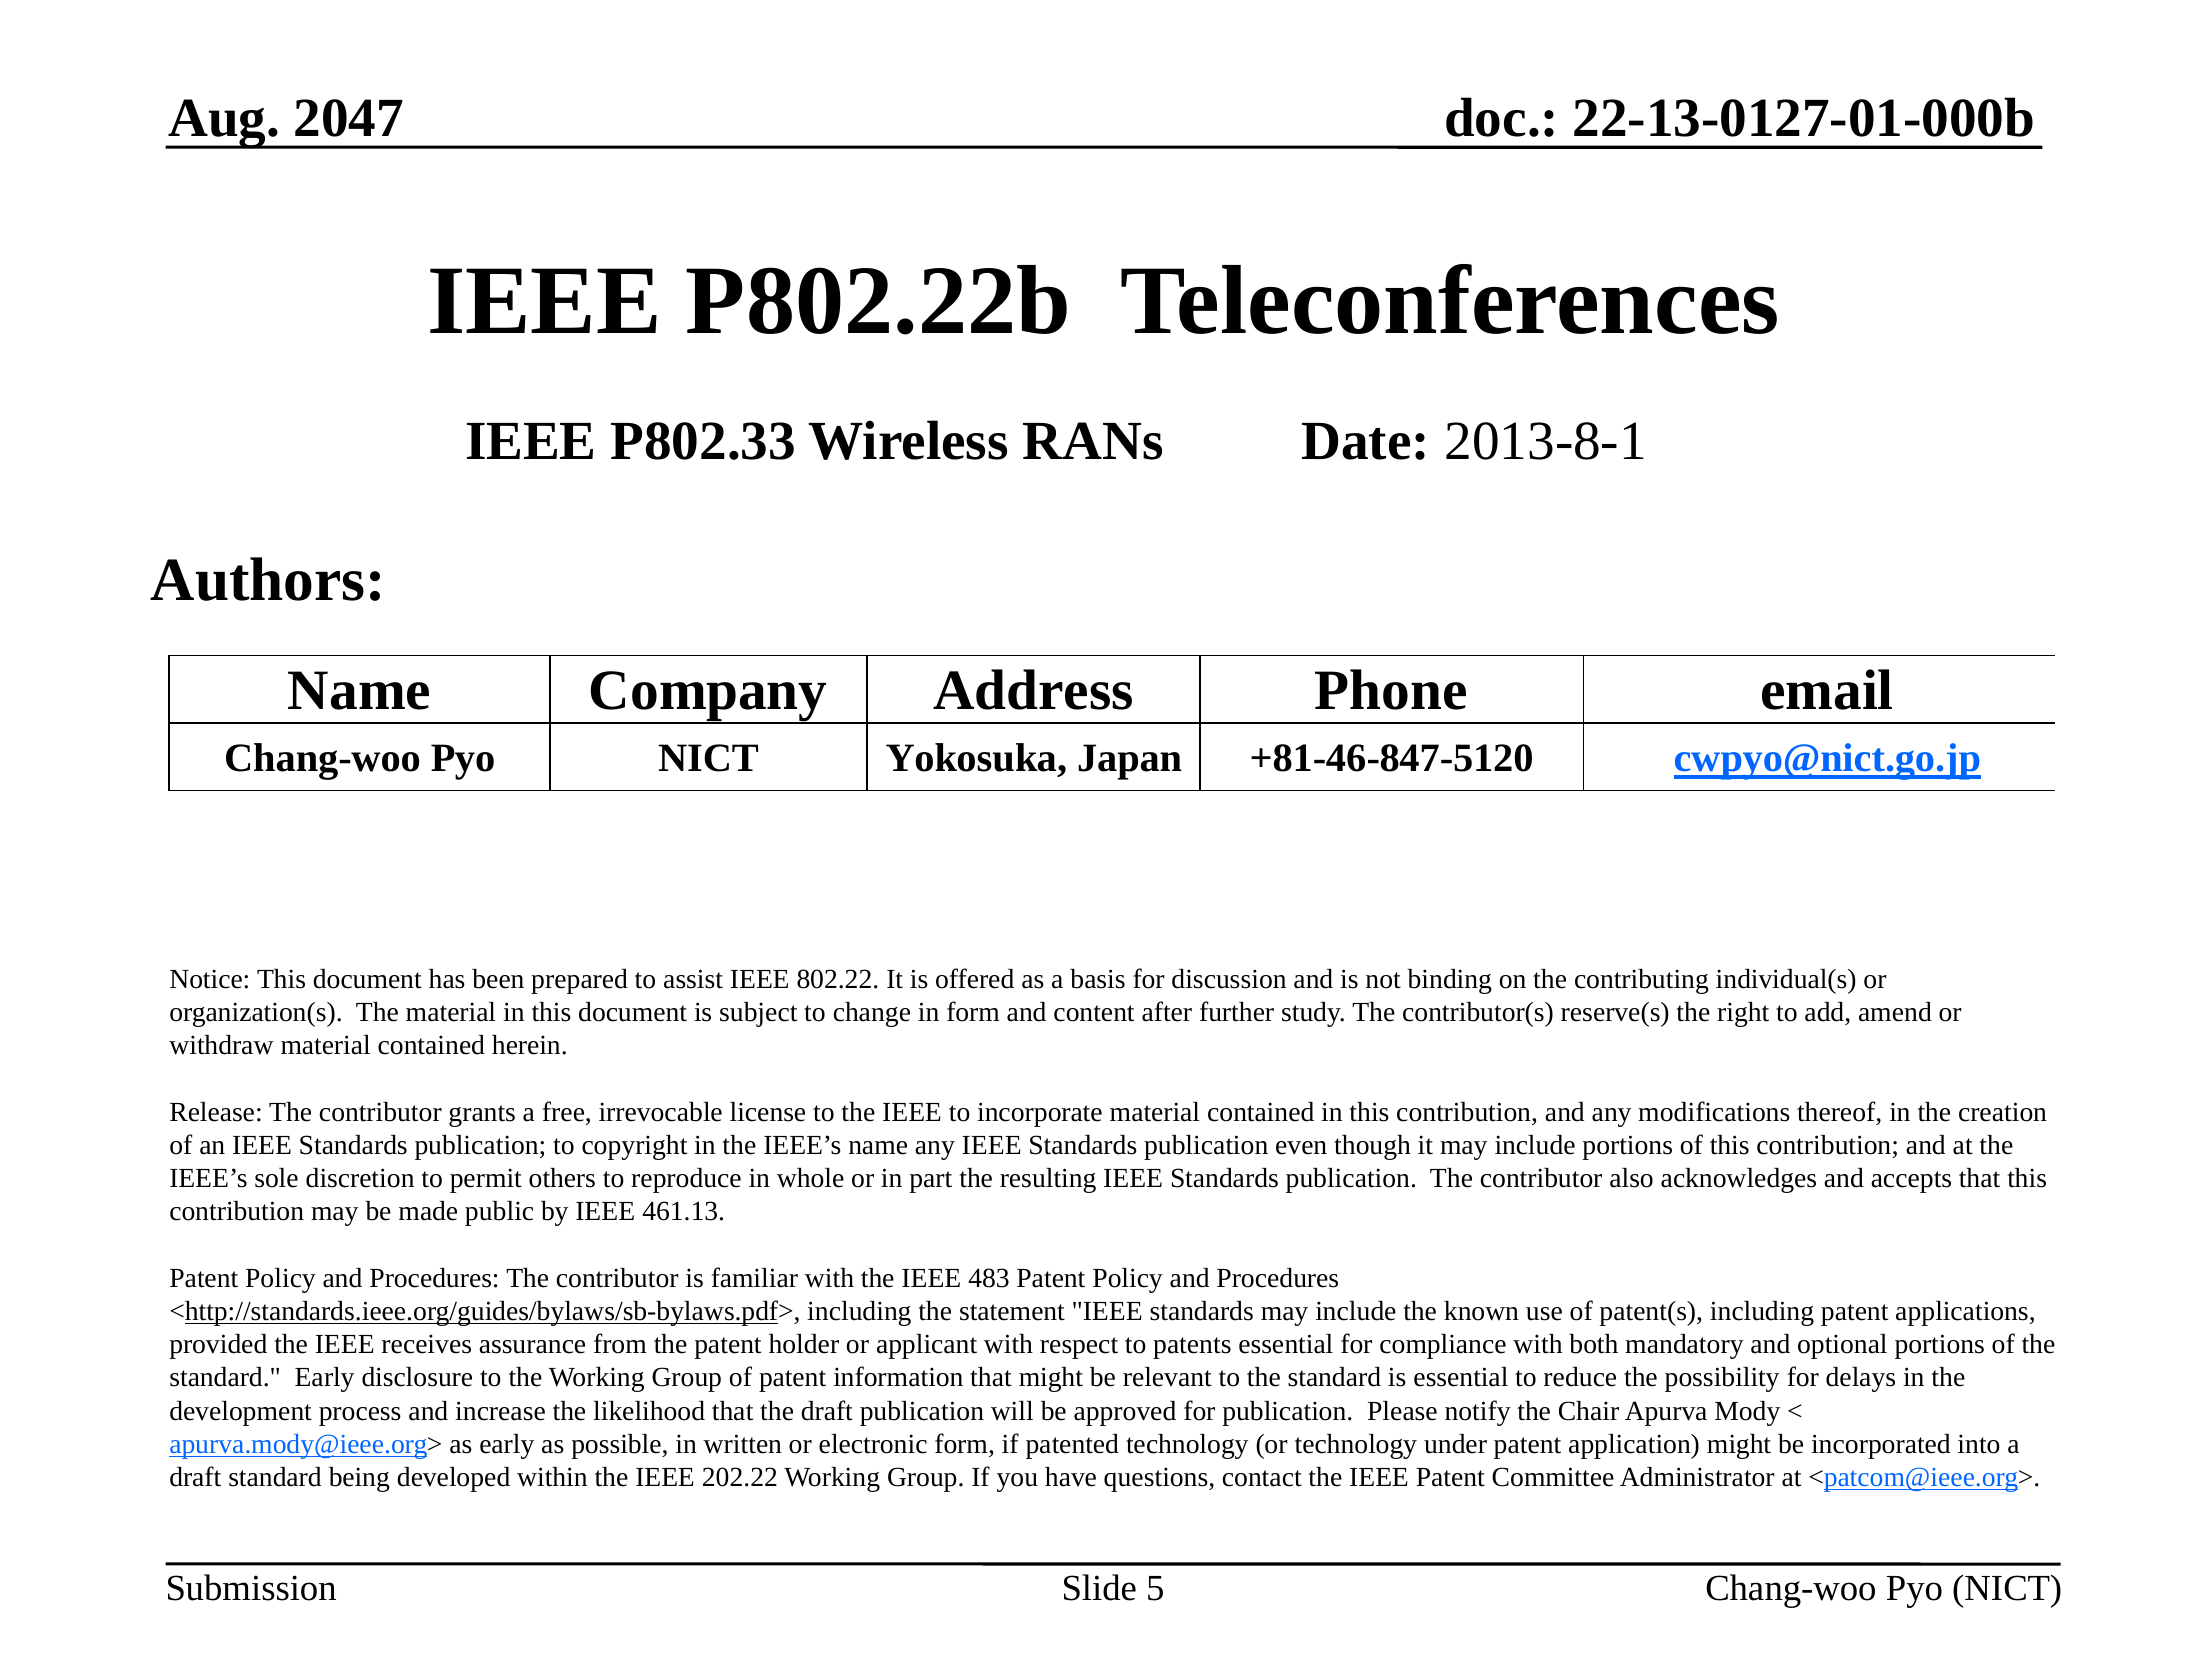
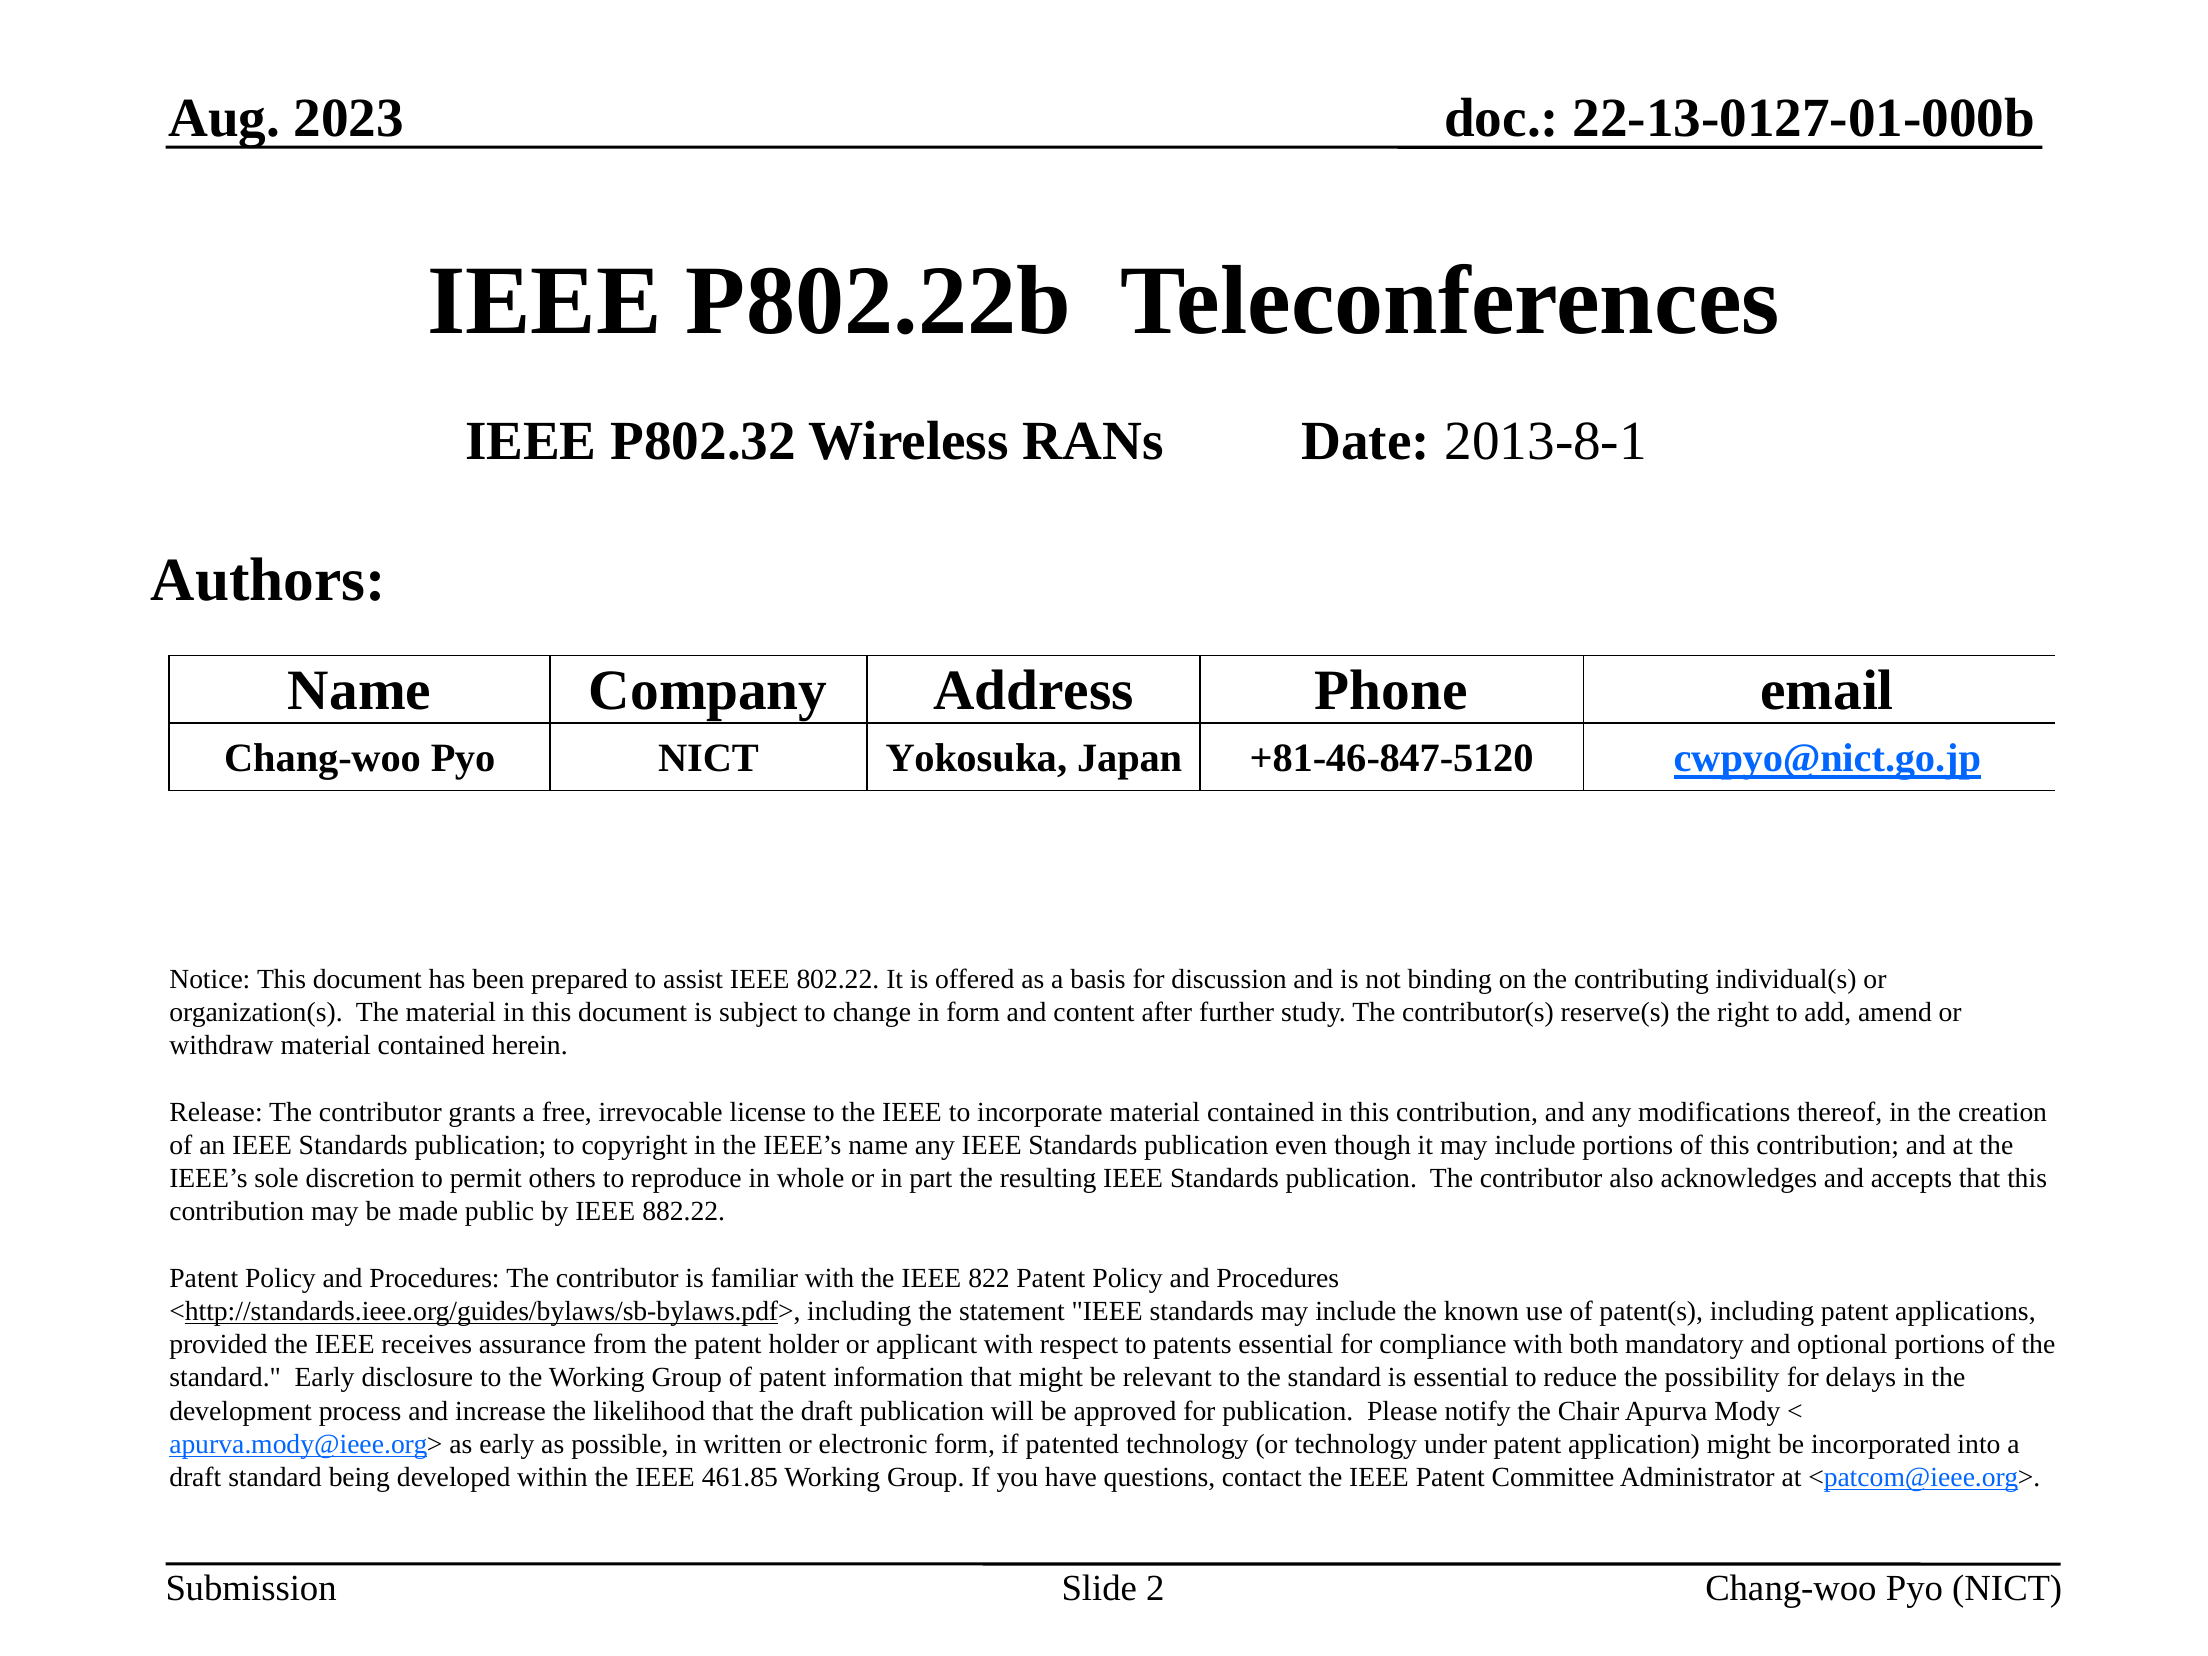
2047: 2047 -> 2023
P802.33: P802.33 -> P802.32
461.13: 461.13 -> 882.22
483: 483 -> 822
202.22: 202.22 -> 461.85
5: 5 -> 2
